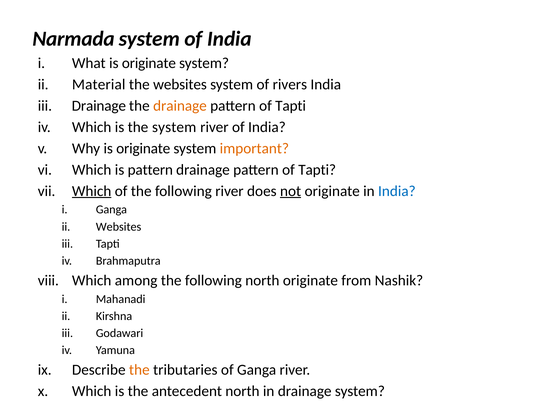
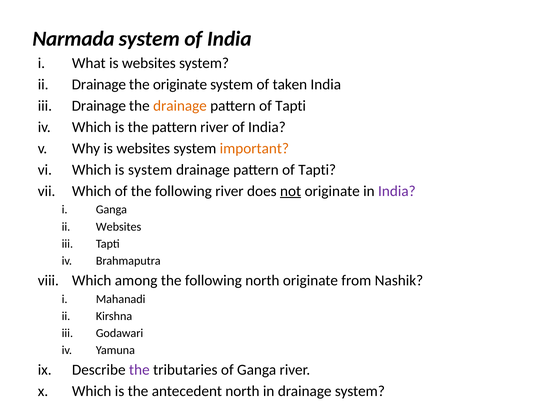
What is originate: originate -> websites
Material at (99, 84): Material -> Drainage
the websites: websites -> originate
rivers: rivers -> taken
the system: system -> pattern
Why is originate: originate -> websites
is pattern: pattern -> system
Which at (92, 191) underline: present -> none
India at (397, 191) colour: blue -> purple
the at (139, 369) colour: orange -> purple
